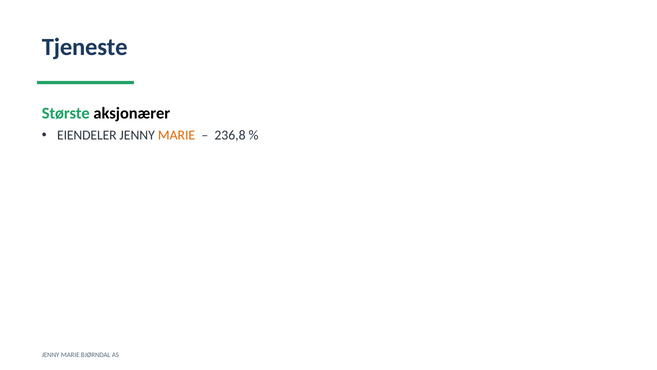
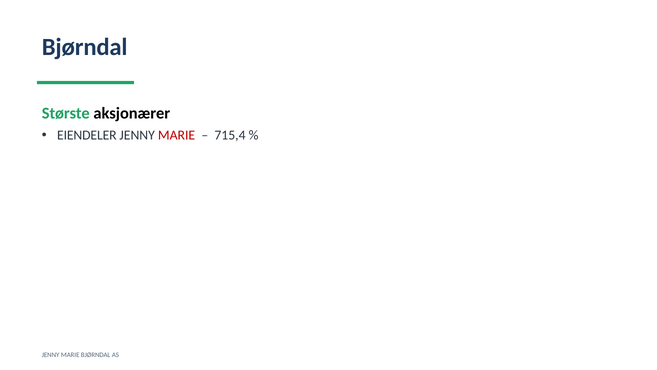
Tjeneste at (85, 47): Tjeneste -> Bjørndal
MARIE at (177, 135) colour: orange -> red
236,8: 236,8 -> 715,4
